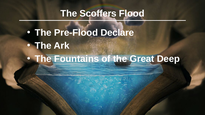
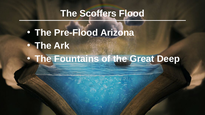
Declare: Declare -> Arizona
